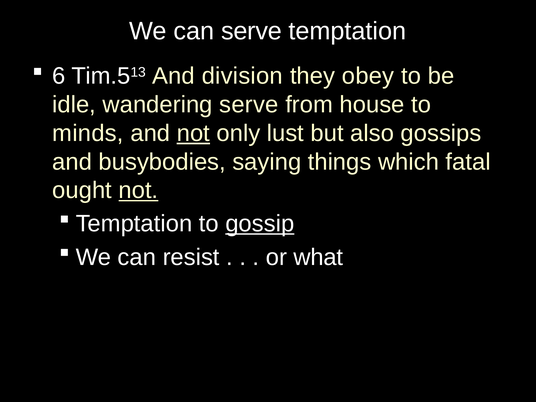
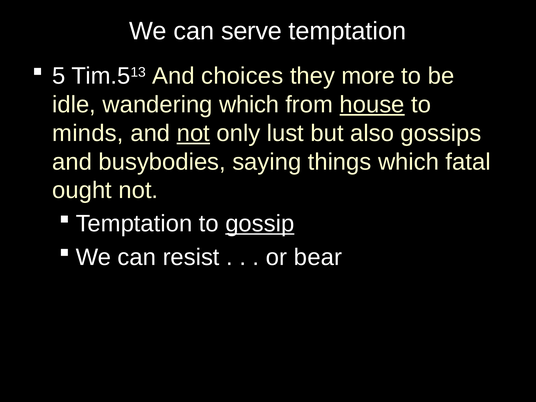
6: 6 -> 5
division: division -> choices
obey: obey -> more
wandering serve: serve -> which
house underline: none -> present
not at (138, 190) underline: present -> none
what: what -> bear
